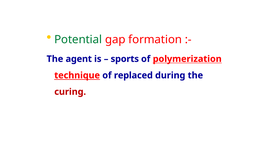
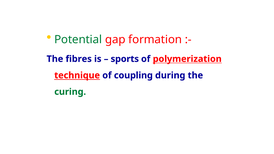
agent: agent -> fibres
replaced: replaced -> coupling
curing colour: red -> green
